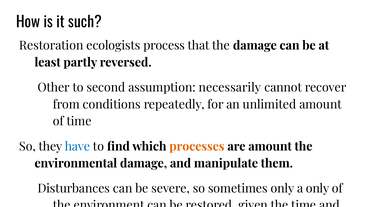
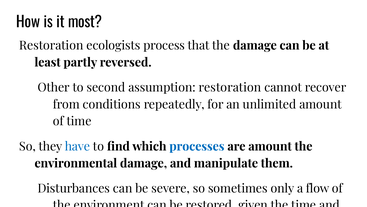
such: such -> most
assumption necessarily: necessarily -> restoration
processes colour: orange -> blue
a only: only -> flow
